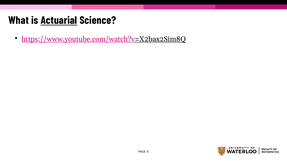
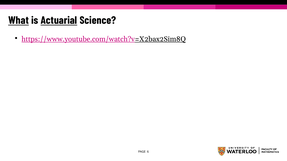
What underline: none -> present
